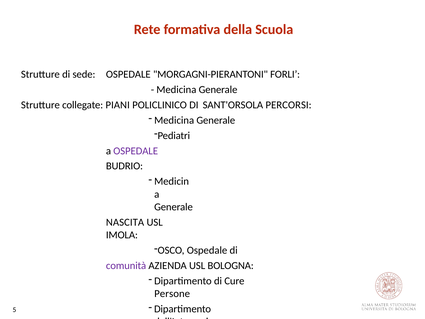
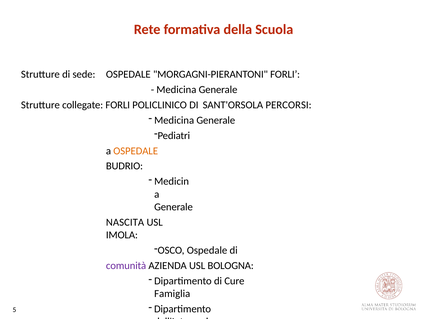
collegate PIANI: PIANI -> FORLI
OSPEDALE at (136, 151) colour: purple -> orange
Persone: Persone -> Famiglia
